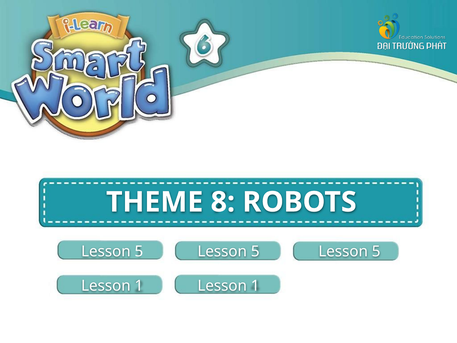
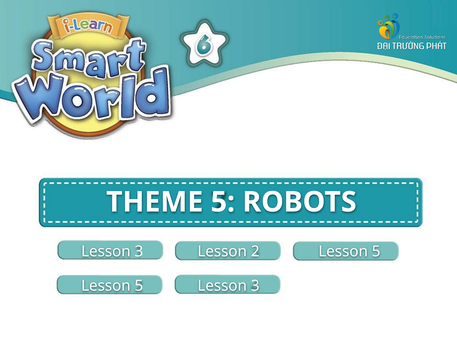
THEME 8: 8 -> 5
5 at (139, 251): 5 -> 3
5 at (255, 251): 5 -> 2
1 at (139, 286): 1 -> 5
1 at (255, 286): 1 -> 3
